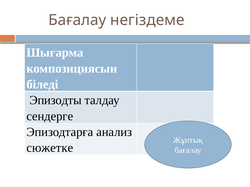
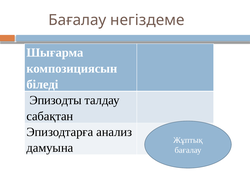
сендерге: сендерге -> сабақтан
сюжетке: сюжетке -> дамуына
